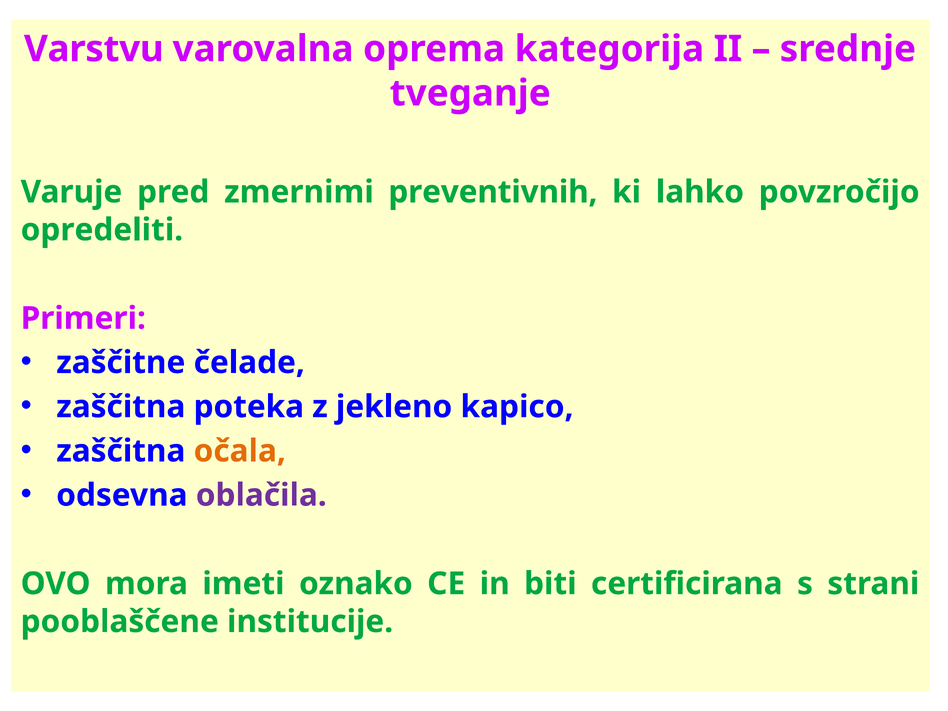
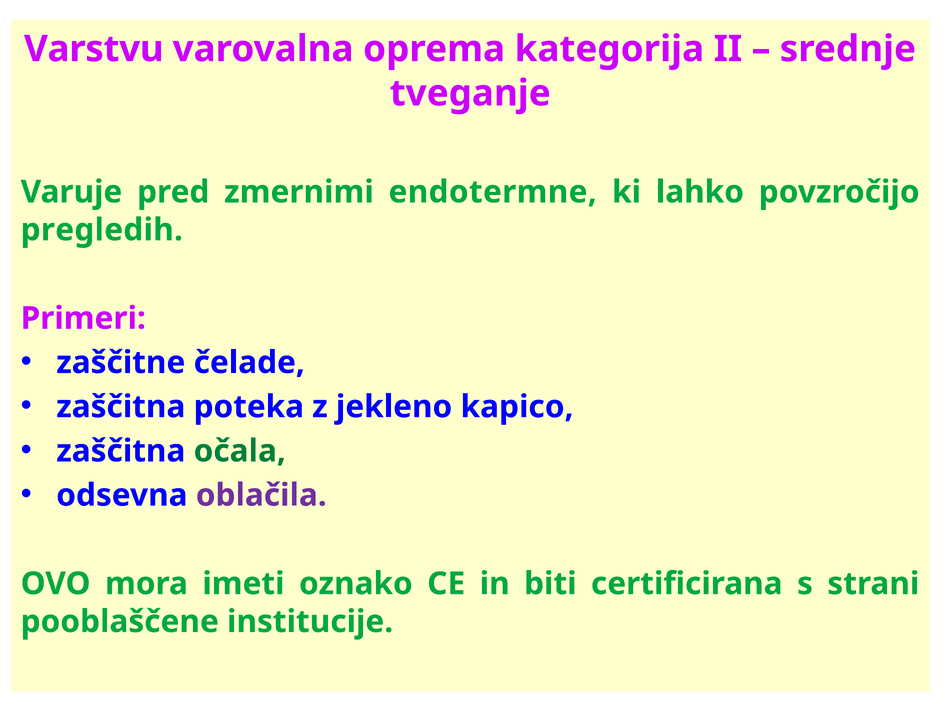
preventivnih: preventivnih -> endotermne
opredeliti: opredeliti -> pregledih
očala colour: orange -> green
